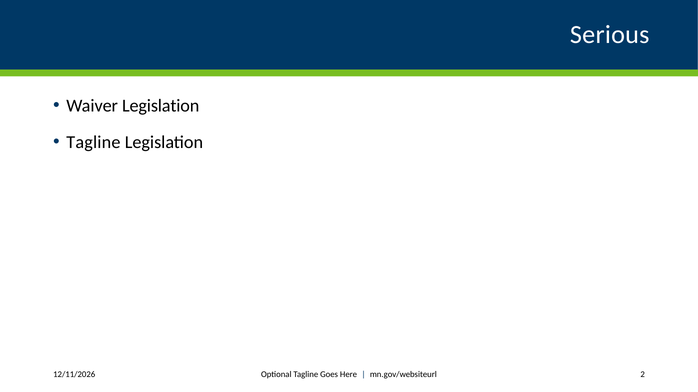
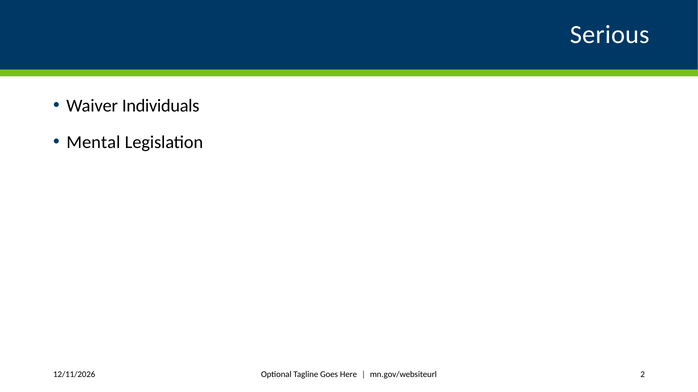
Waiver Legislation: Legislation -> Individuals
Tagline at (93, 142): Tagline -> Mental
